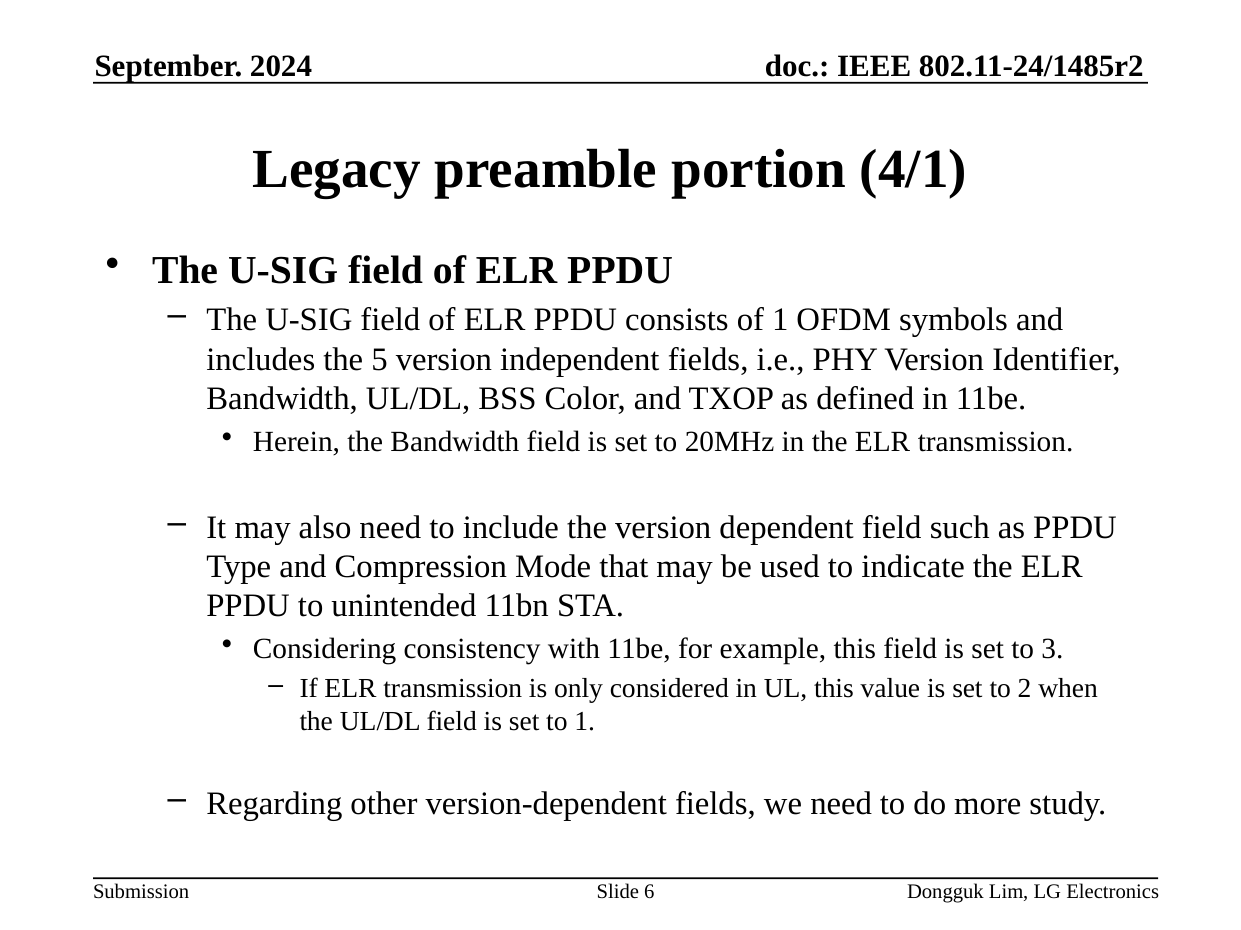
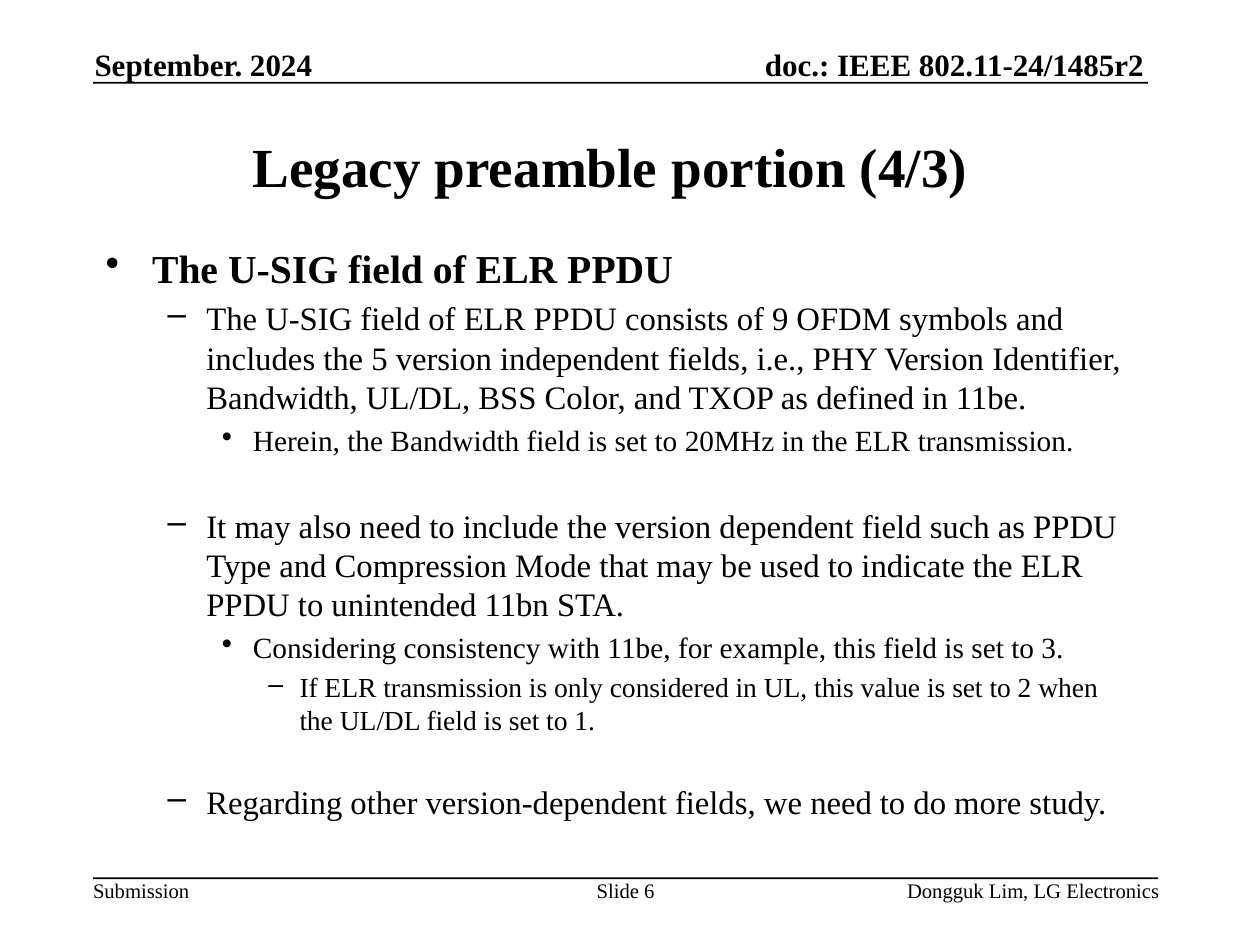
4/1: 4/1 -> 4/3
of 1: 1 -> 9
